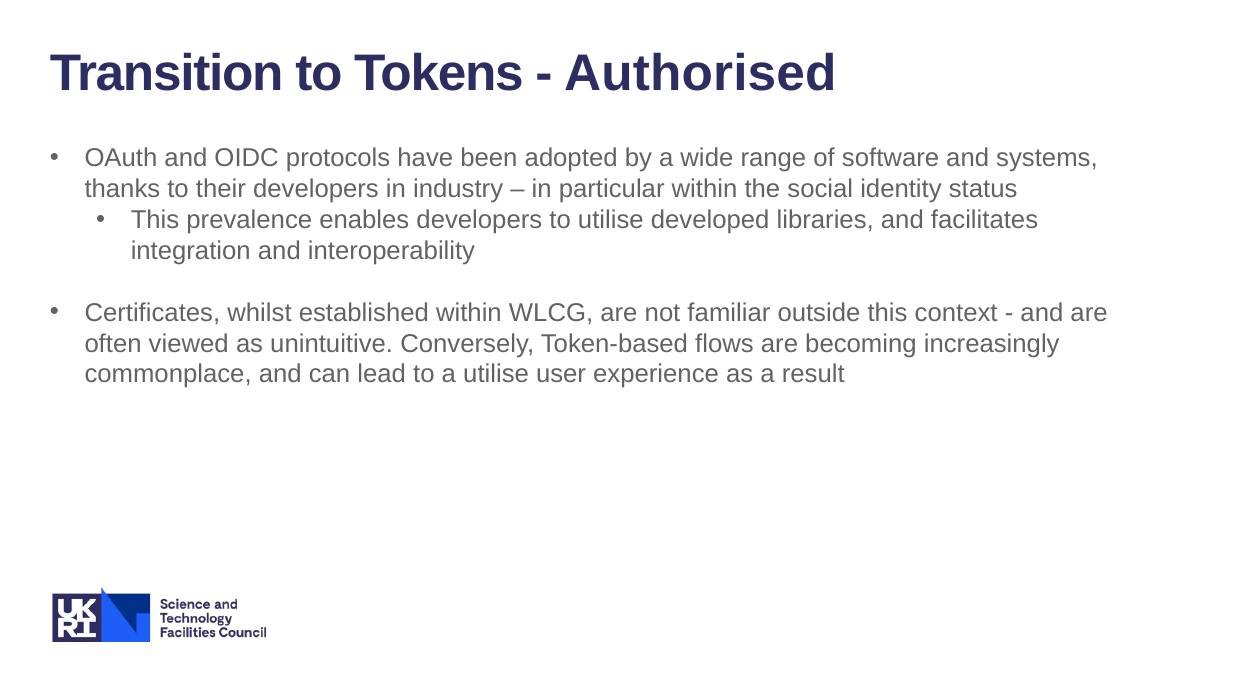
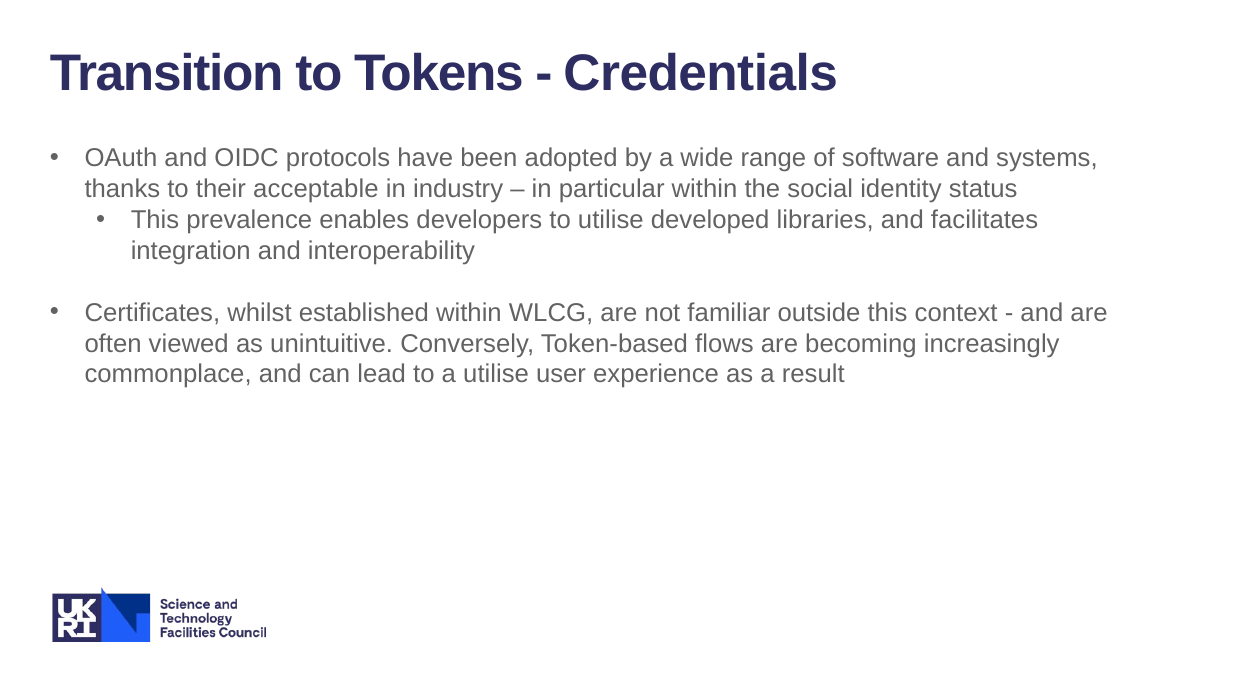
Authorised: Authorised -> Credentials
their developers: developers -> acceptable
